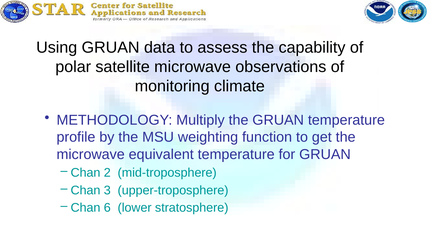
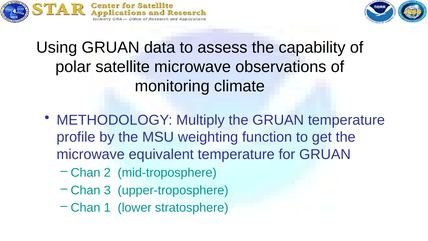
6: 6 -> 1
